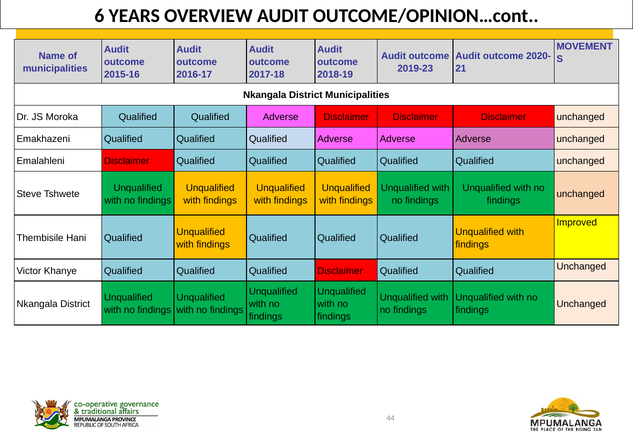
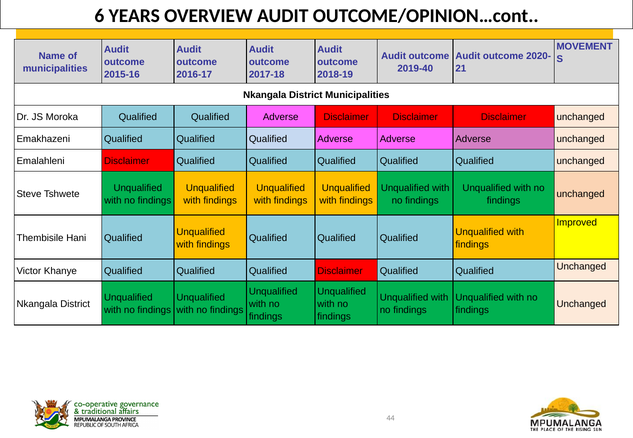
2019-23: 2019-23 -> 2019-40
